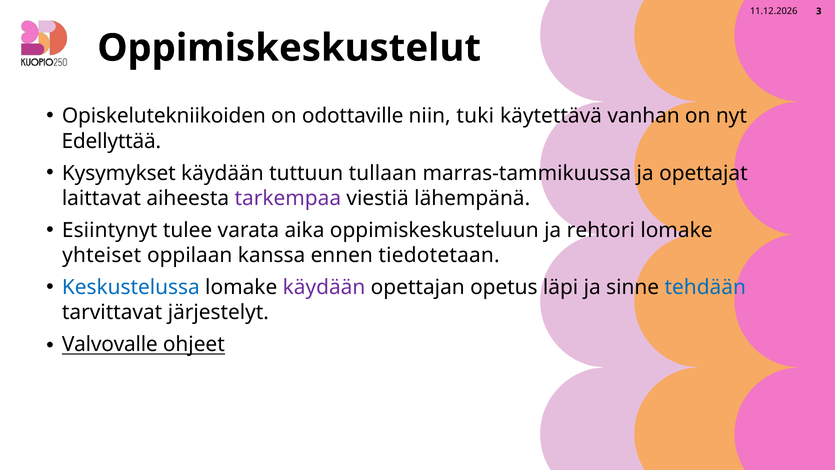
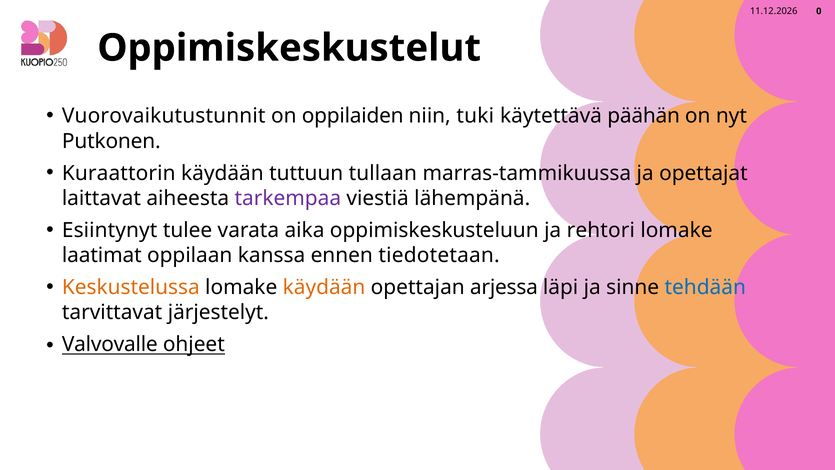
3: 3 -> 0
Opiskelutekniikoiden: Opiskelutekniikoiden -> Vuorovaikutustunnit
odottaville: odottaville -> oppilaiden
vanhan: vanhan -> päähän
Edellyttää: Edellyttää -> Putkonen
Kysymykset: Kysymykset -> Kuraattorin
yhteiset: yhteiset -> laatimat
Keskustelussa colour: blue -> orange
käydään at (324, 287) colour: purple -> orange
opetus: opetus -> arjessa
